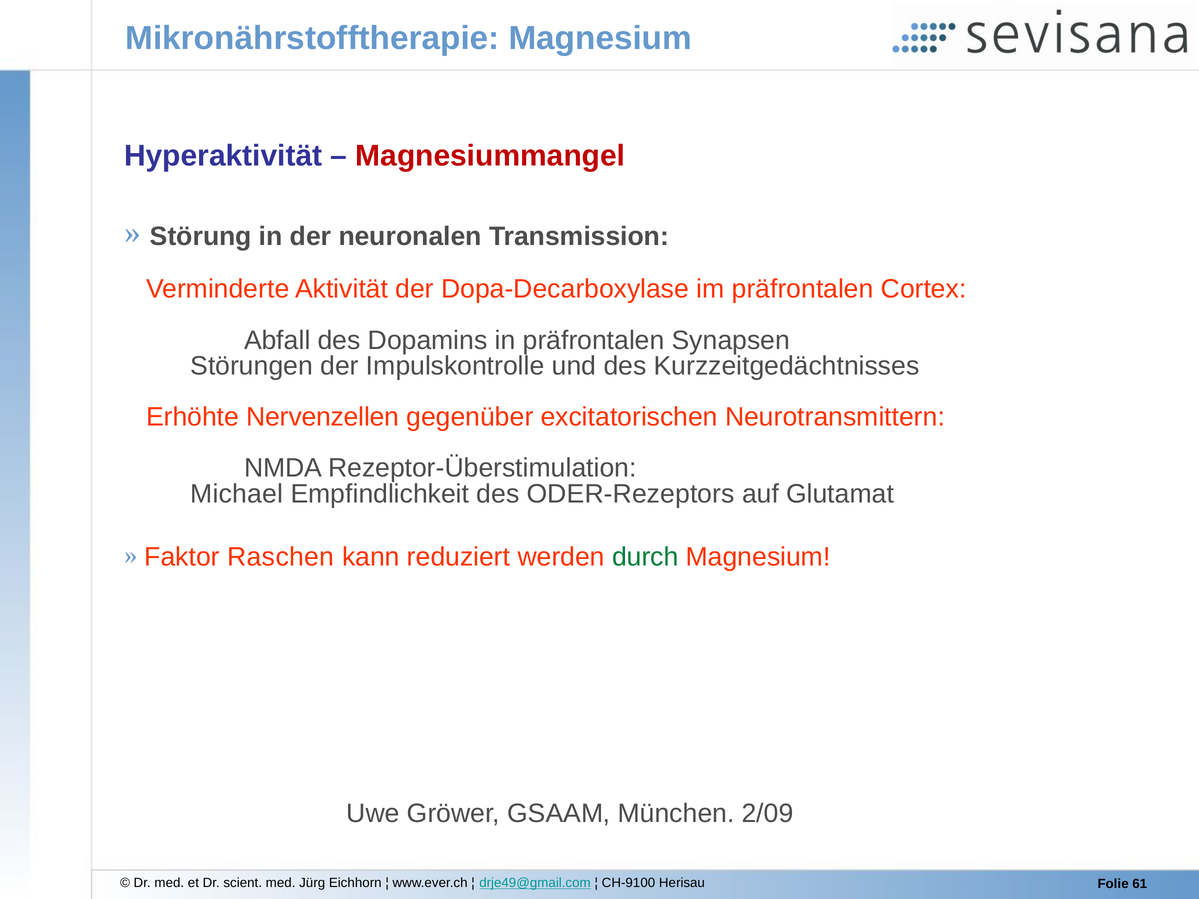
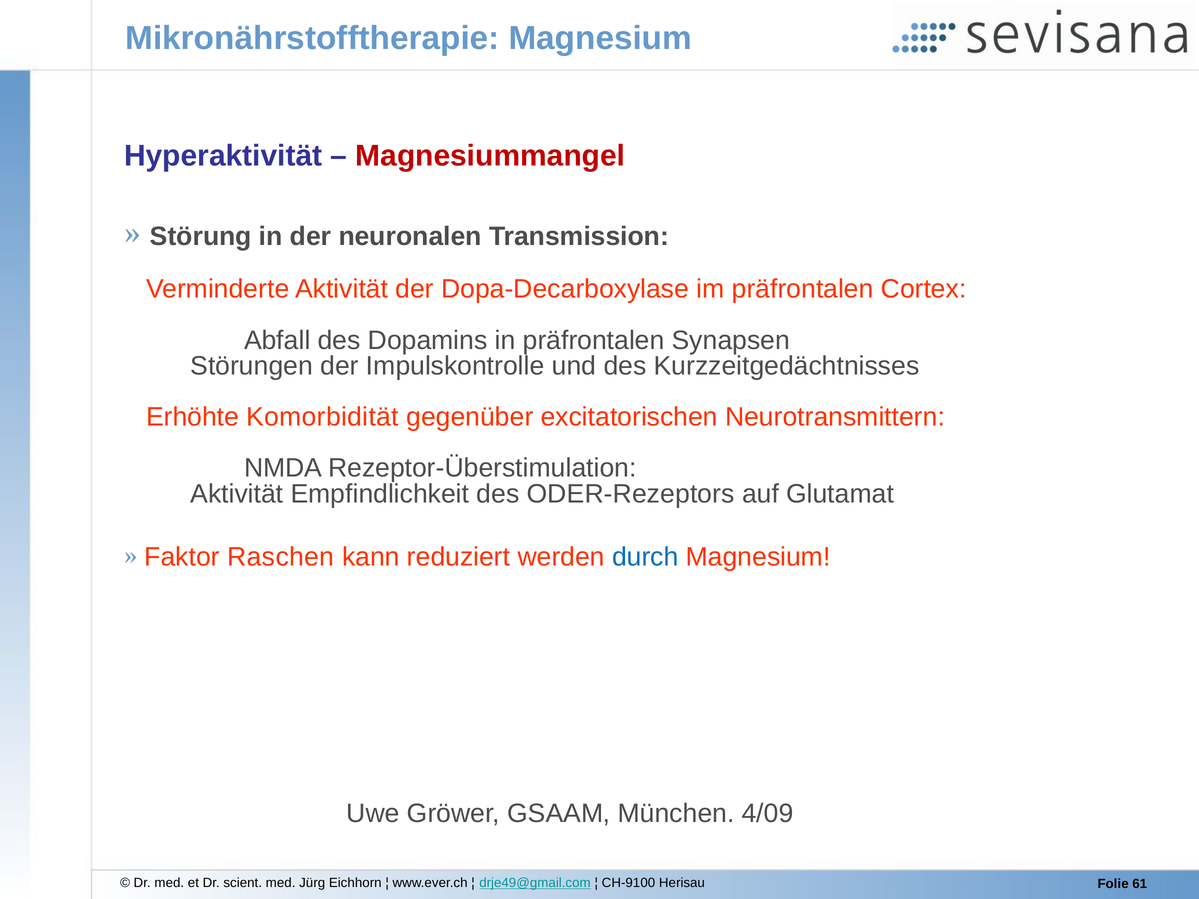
Nervenzellen: Nervenzellen -> Komorbidität
Michael at (237, 494): Michael -> Aktivität
durch colour: green -> blue
2/09: 2/09 -> 4/09
